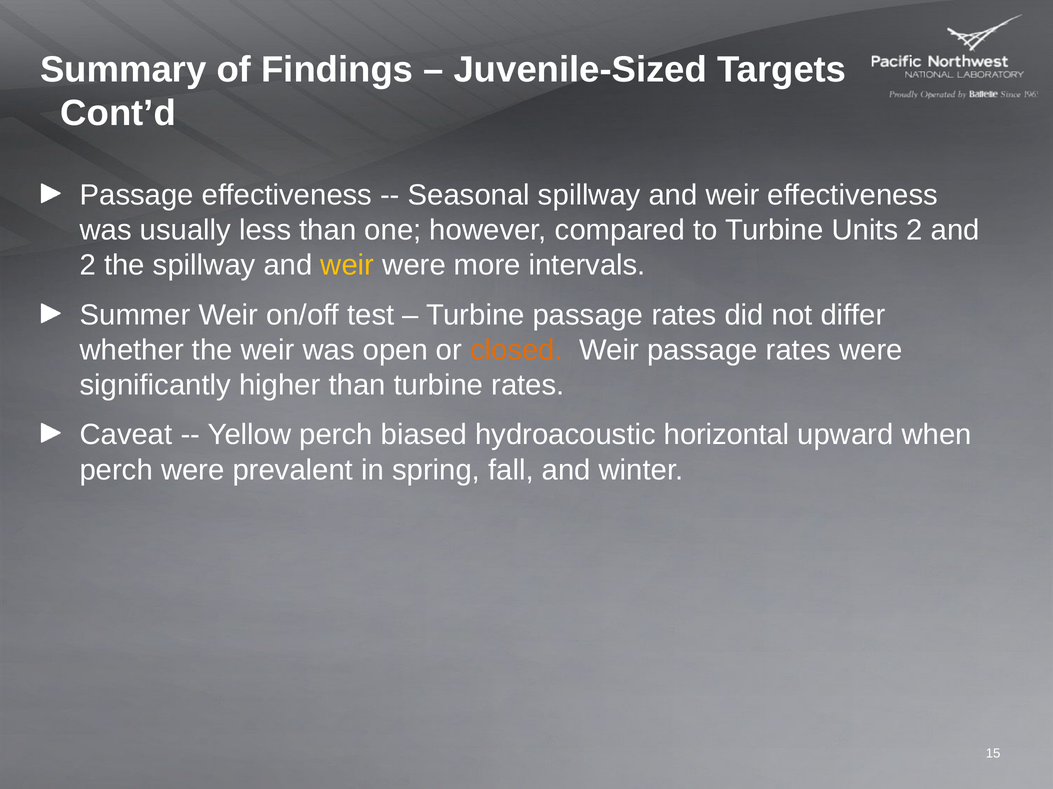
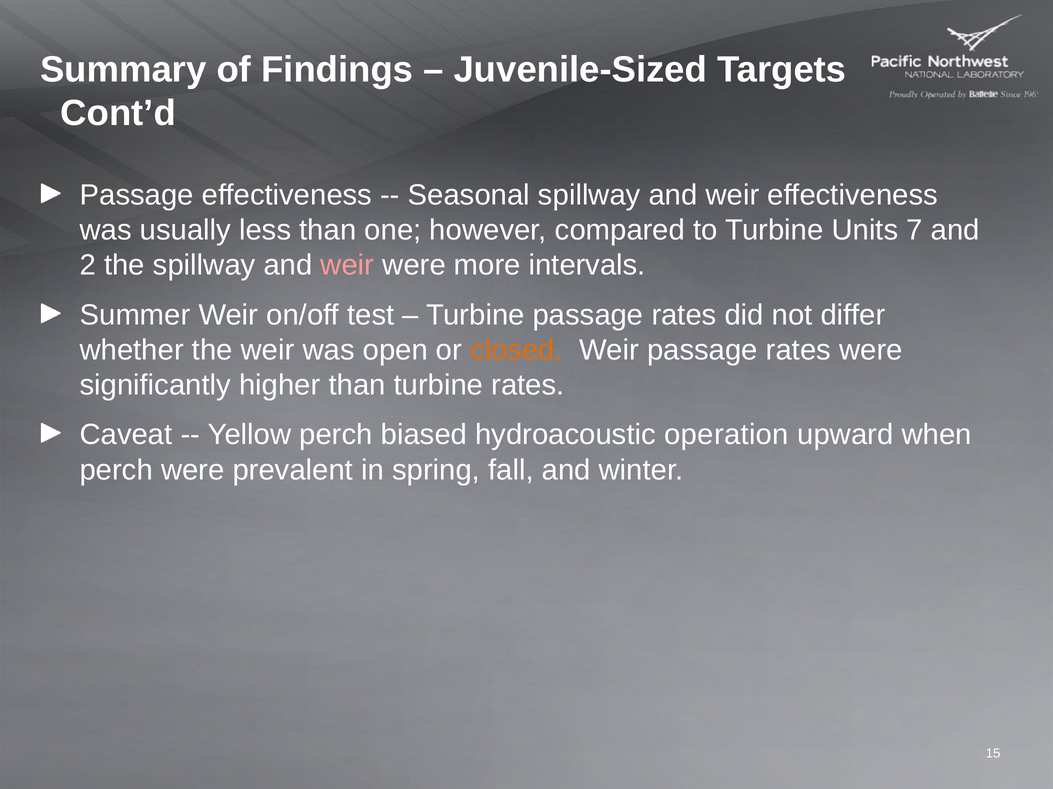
Units 2: 2 -> 7
weir at (347, 266) colour: yellow -> pink
horizontal: horizontal -> operation
